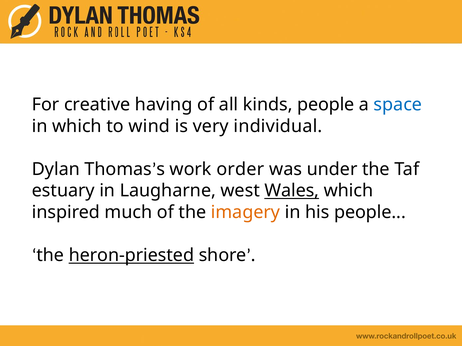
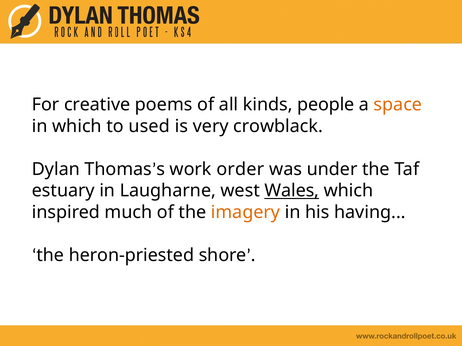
having: having -> poems
space colour: blue -> orange
wind: wind -> used
individual: individual -> crowblack
his people: people -> having
heron-priested underline: present -> none
